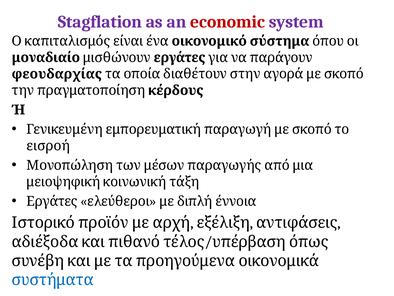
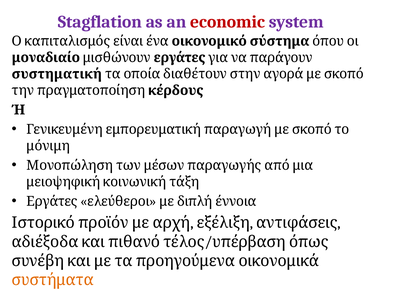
φεουδαρχίας: φεουδαρχίας -> συστηματική
εισροή: εισροή -> μόνιμη
συστήματα colour: blue -> orange
